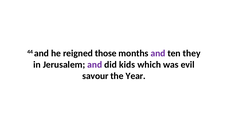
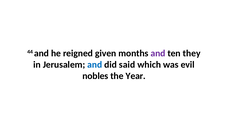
those: those -> given
and at (95, 65) colour: purple -> blue
kids: kids -> said
savour: savour -> nobles
